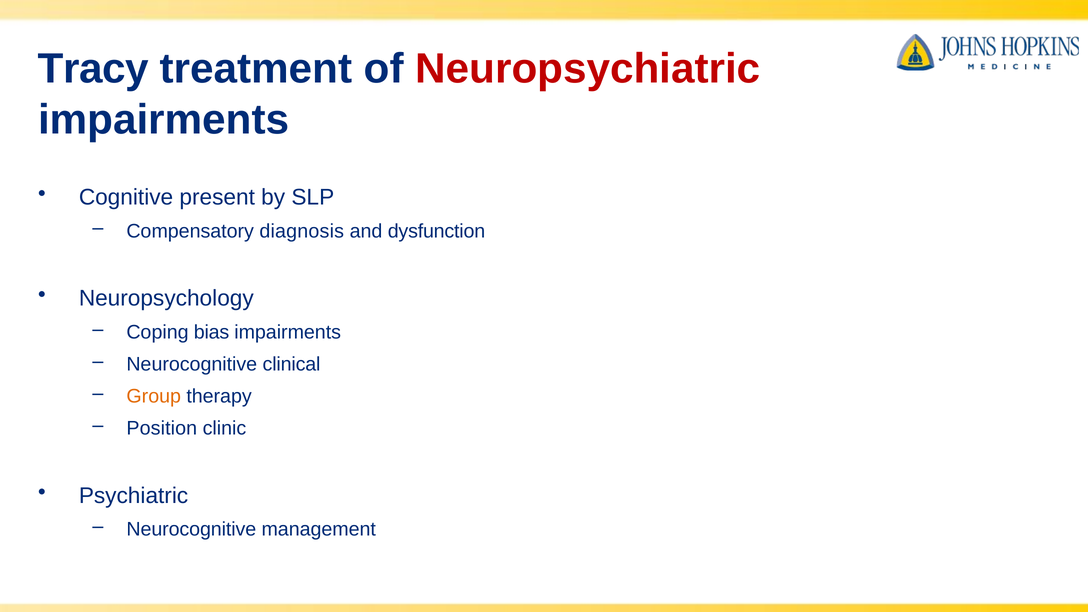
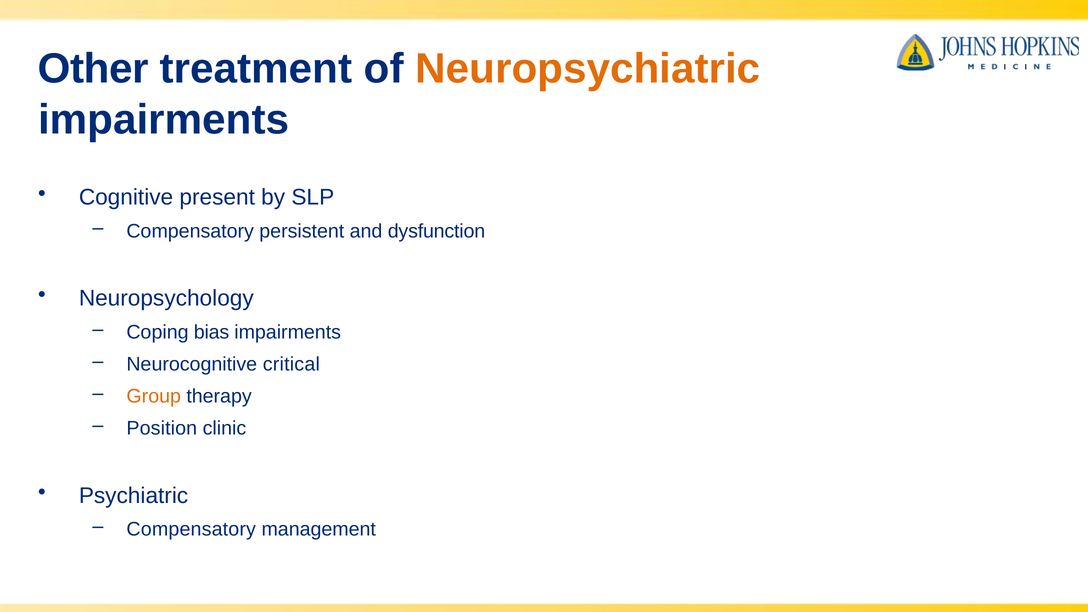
Tracy: Tracy -> Other
Neuropsychiatric colour: red -> orange
diagnosis: diagnosis -> persistent
clinical: clinical -> critical
Neurocognitive at (191, 529): Neurocognitive -> Compensatory
